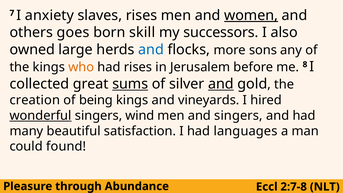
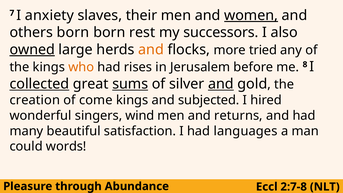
slaves rises: rises -> their
others goes: goes -> born
skill: skill -> rest
owned underline: none -> present
and at (151, 50) colour: blue -> orange
sons: sons -> tried
collected underline: none -> present
being: being -> come
vineyards: vineyards -> subjected
wonderful underline: present -> none
and singers: singers -> returns
found: found -> words
